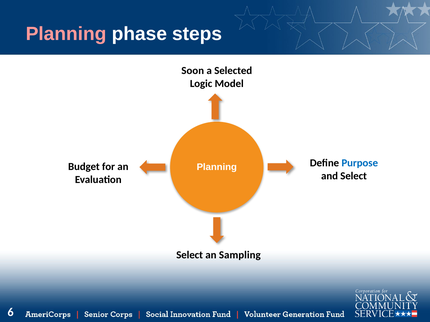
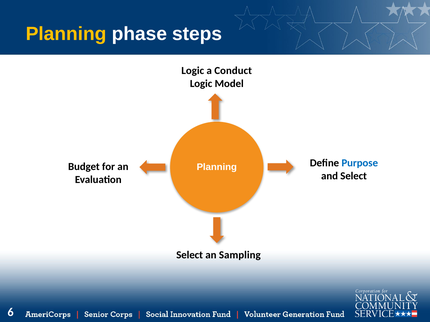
Planning at (66, 34) colour: pink -> yellow
Soon at (193, 71): Soon -> Logic
Selected: Selected -> Conduct
